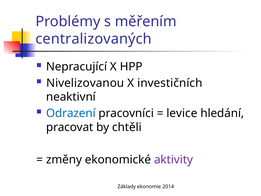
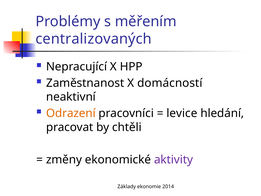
Nivelizovanou: Nivelizovanou -> Zaměstnanost
investičních: investičních -> domácností
Odrazení colour: blue -> orange
